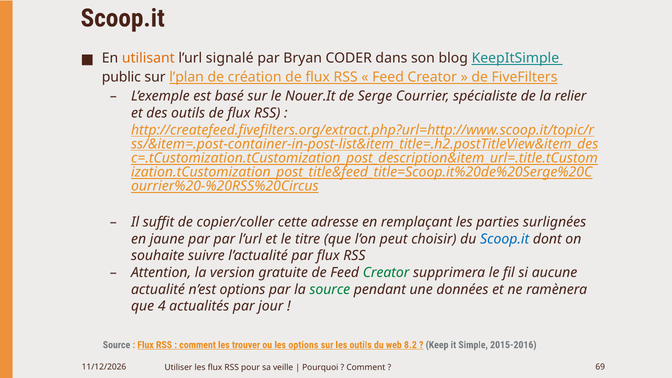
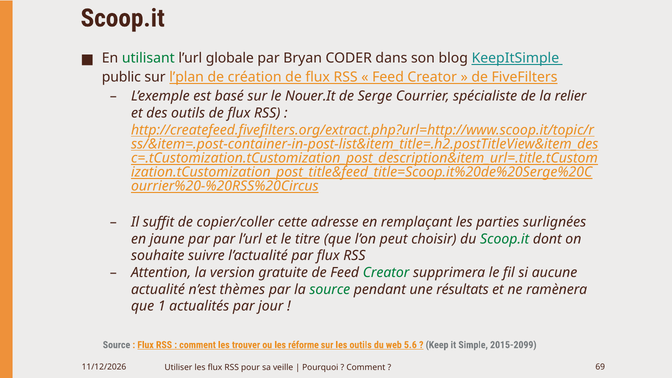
utilisant colour: orange -> green
signalé: signalé -> globale
Scoop.it at (505, 239) colour: blue -> green
n’est options: options -> thèmes
données: données -> résultats
4: 4 -> 1
les options: options -> réforme
8.2: 8.2 -> 5.6
2015-2016: 2015-2016 -> 2015-2099
